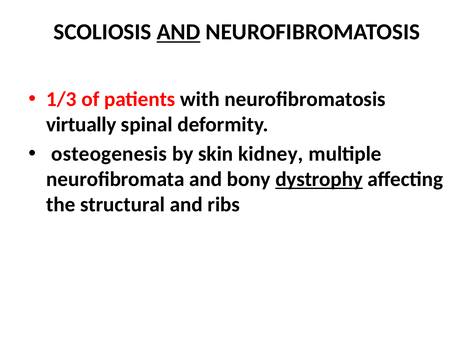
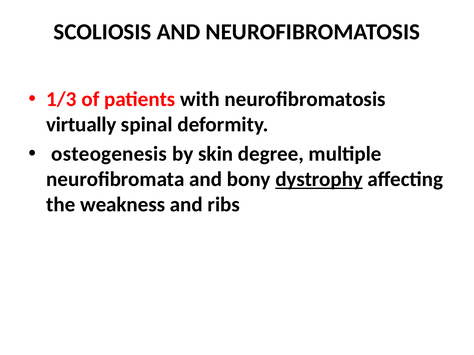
AND at (178, 32) underline: present -> none
kidney: kidney -> degree
structural: structural -> weakness
